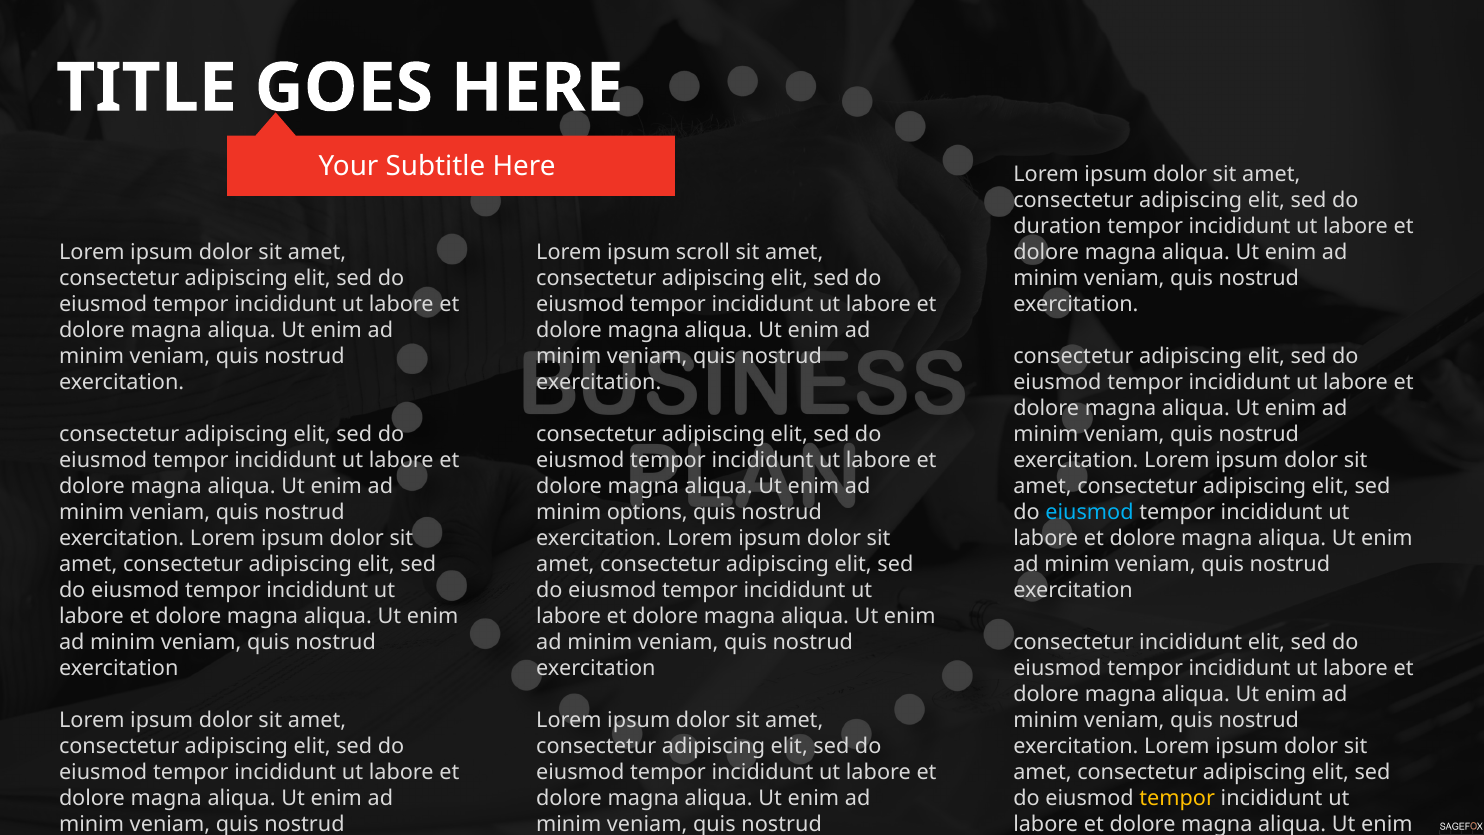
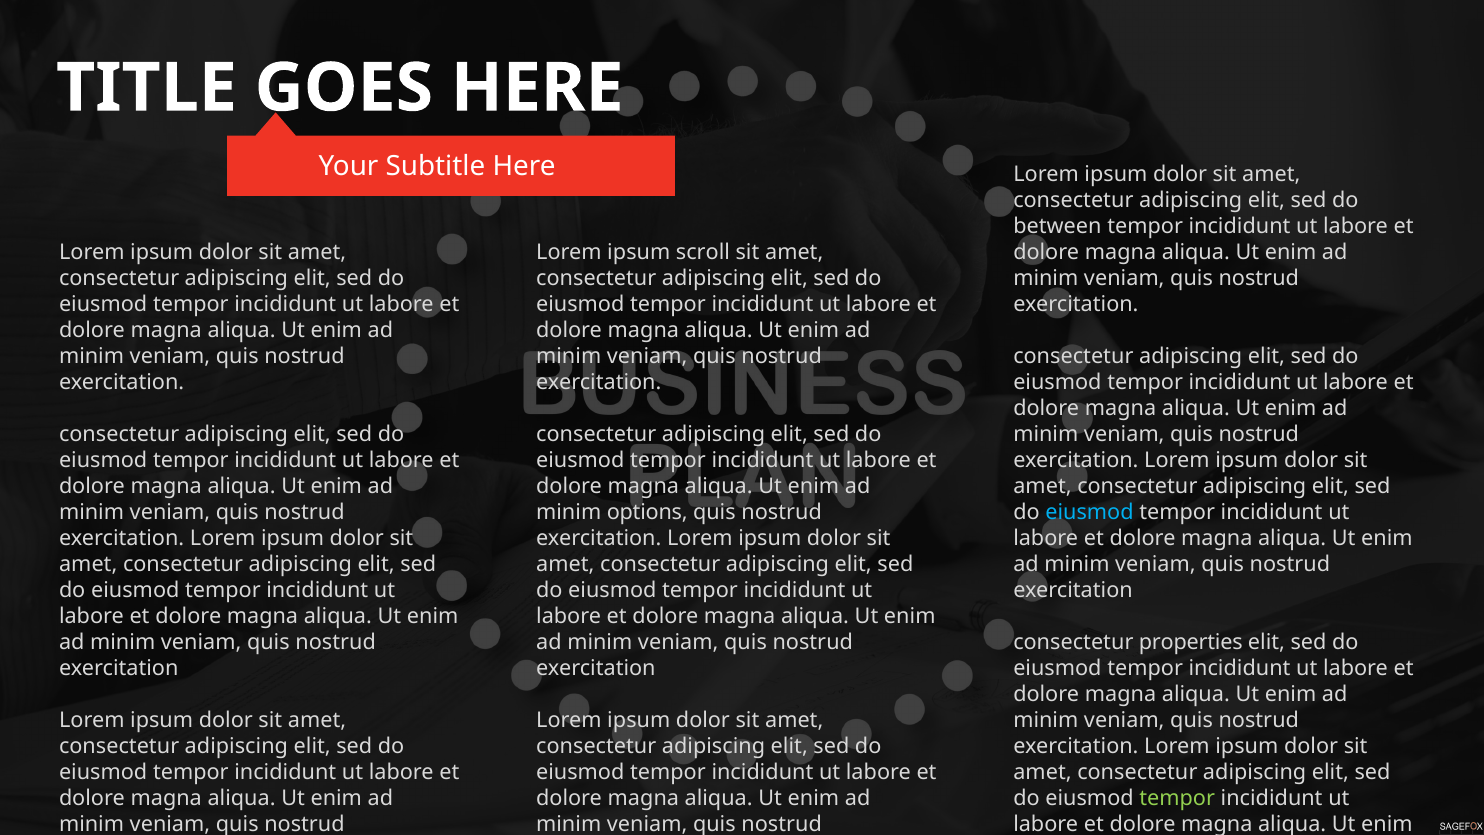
duration: duration -> between
consectetur incididunt: incididunt -> properties
tempor at (1177, 798) colour: yellow -> light green
